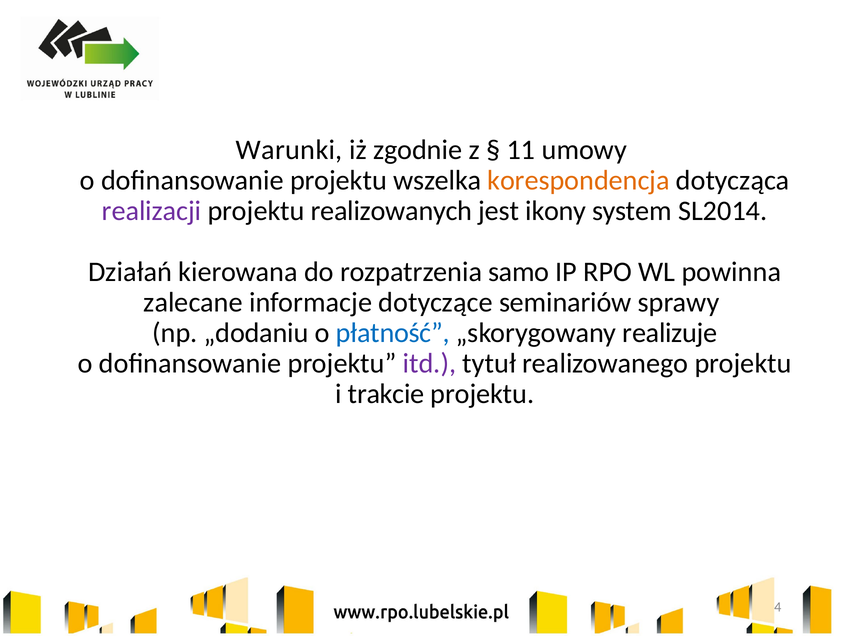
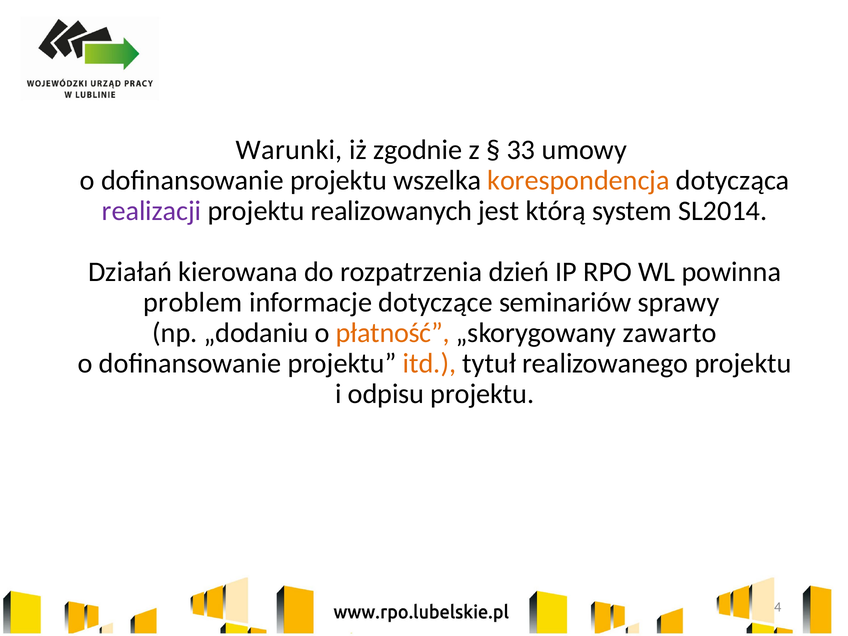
11: 11 -> 33
ikony: ikony -> którą
samo: samo -> dzień
zalecane: zalecane -> problem
płatność colour: blue -> orange
realizuje: realizuje -> zawarto
itd colour: purple -> orange
trakcie: trakcie -> odpisu
